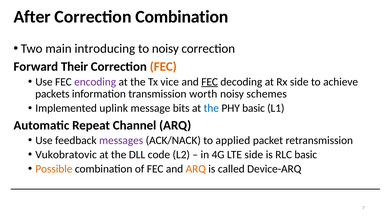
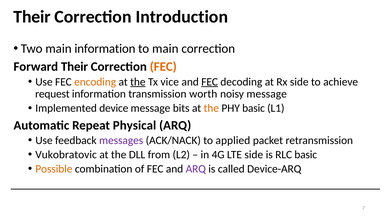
After at (32, 17): After -> Their
Correction Combination: Combination -> Introduction
main introducing: introducing -> information
to noisy: noisy -> main
encoding colour: purple -> orange
the at (138, 82) underline: none -> present
packets: packets -> request
noisy schemes: schemes -> message
uplink: uplink -> device
the at (211, 108) colour: blue -> orange
Channel: Channel -> Physical
code: code -> from
ARQ at (196, 169) colour: orange -> purple
